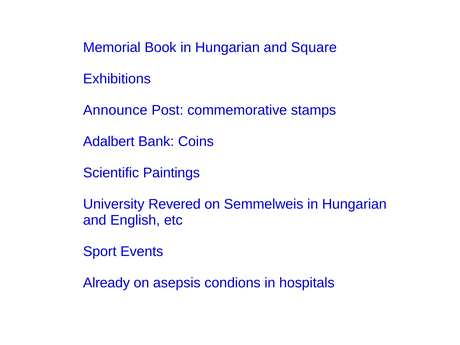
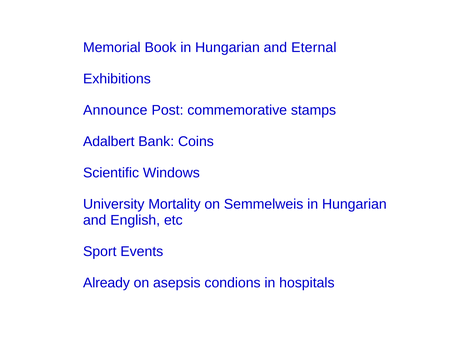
Square: Square -> Eternal
Paintings: Paintings -> Windows
Revered: Revered -> Mortality
